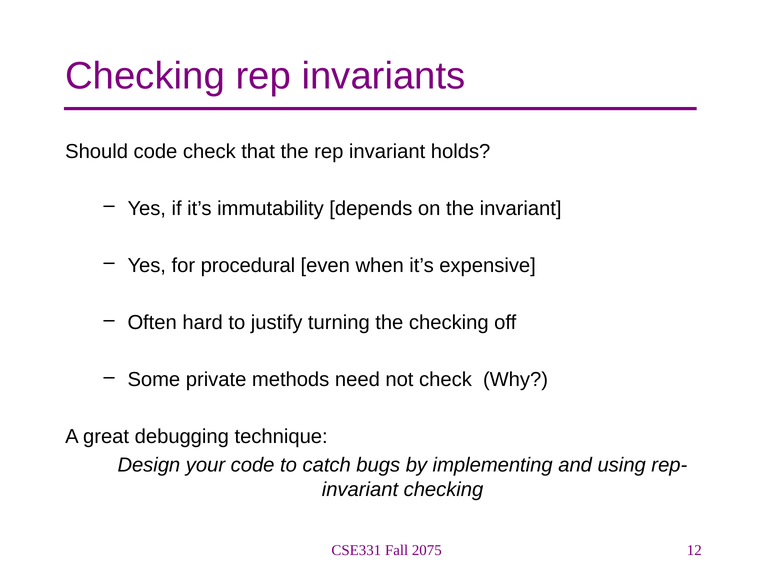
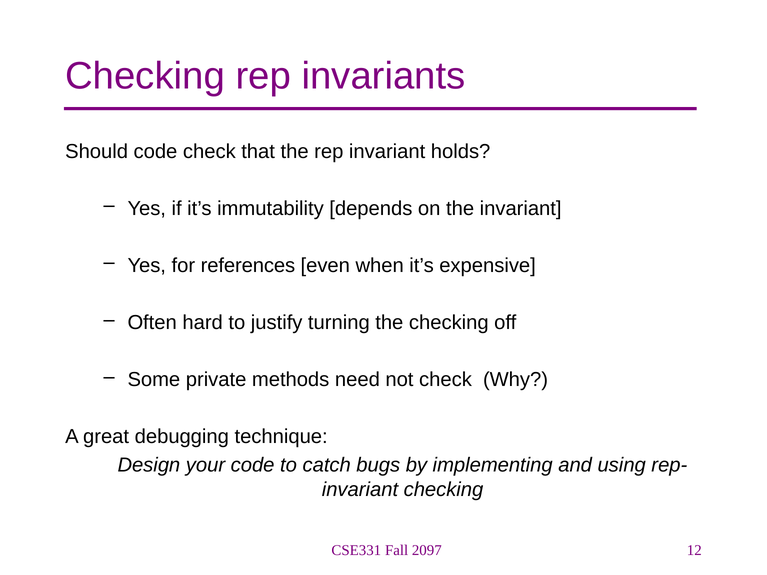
procedural: procedural -> references
2075: 2075 -> 2097
